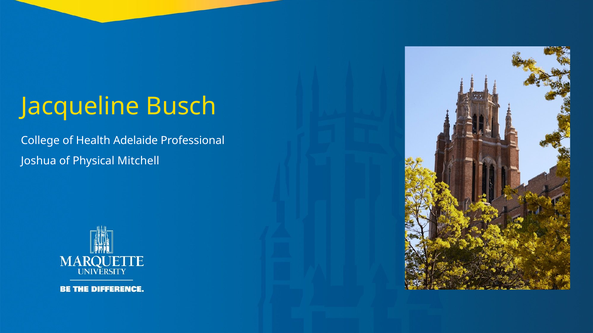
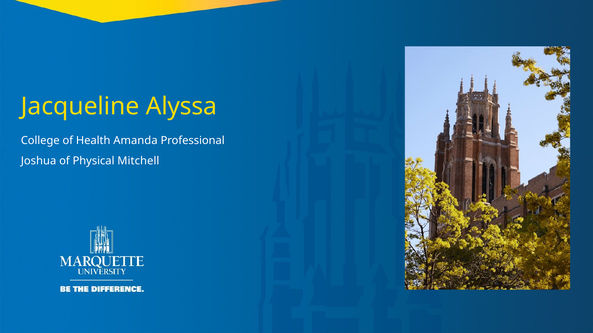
Busch: Busch -> Alyssa
Adelaide: Adelaide -> Amanda
